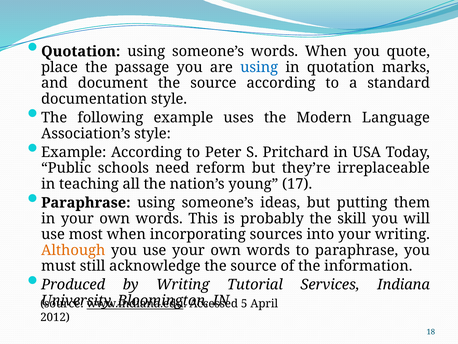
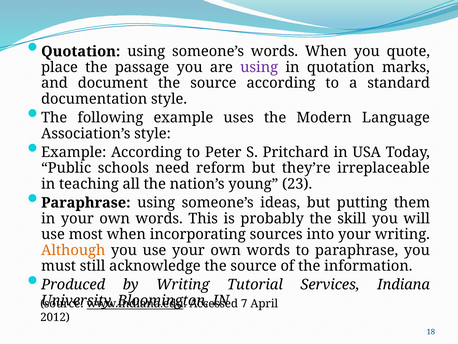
using at (259, 67) colour: blue -> purple
17: 17 -> 23
5: 5 -> 7
